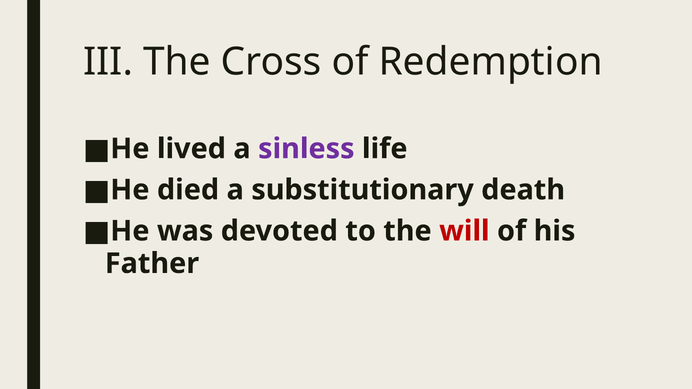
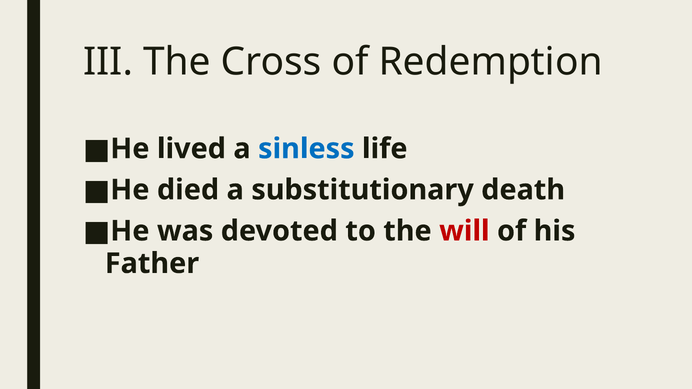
sinless colour: purple -> blue
